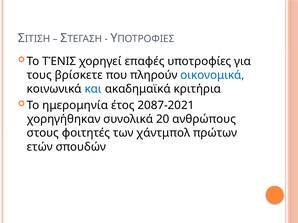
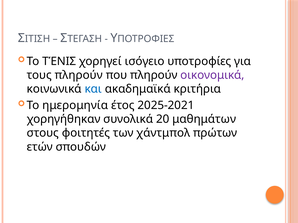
επαφές: επαφές -> ισόγειο
τους βρίσκετε: βρίσκετε -> πληρούν
οικονομικά colour: blue -> purple
2087-2021: 2087-2021 -> 2025-2021
ανθρώπους: ανθρώπους -> μαθημάτων
